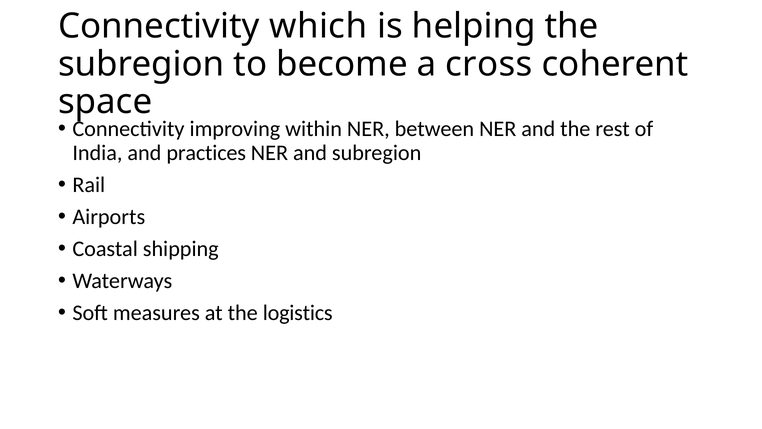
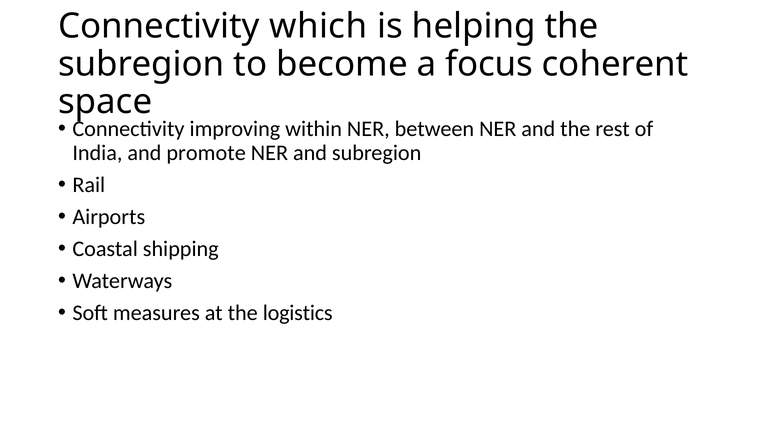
cross: cross -> focus
practices: practices -> promote
